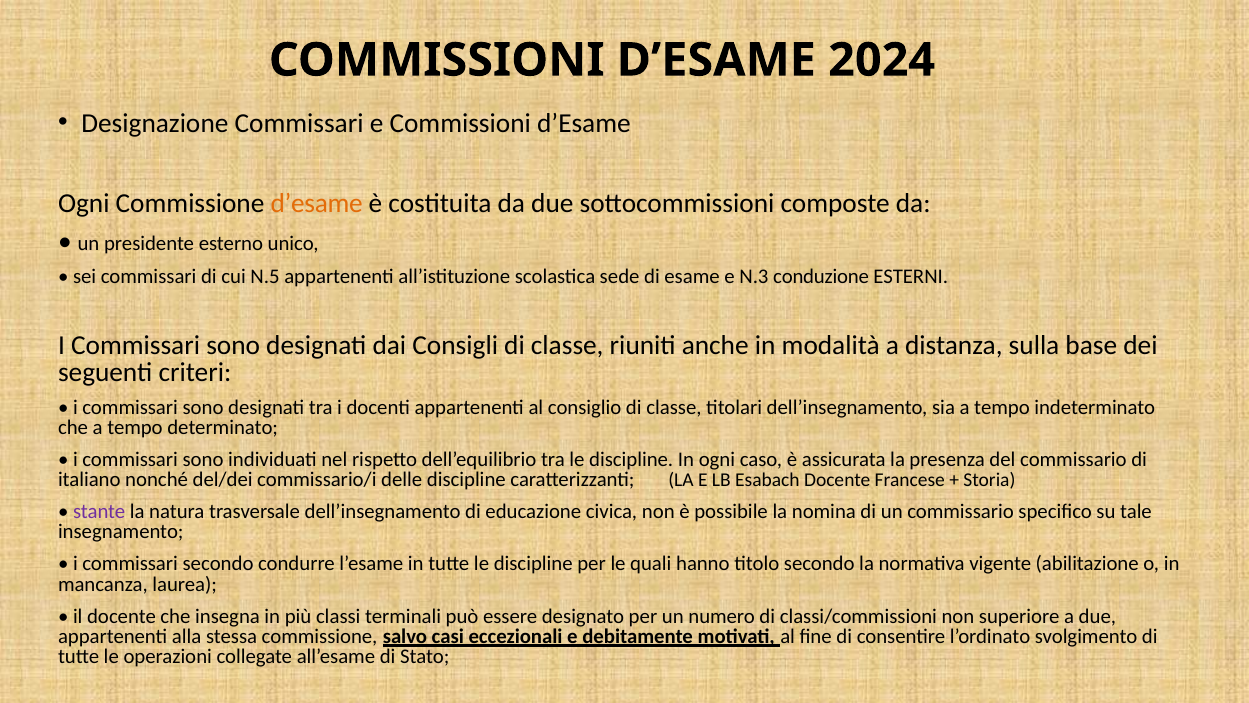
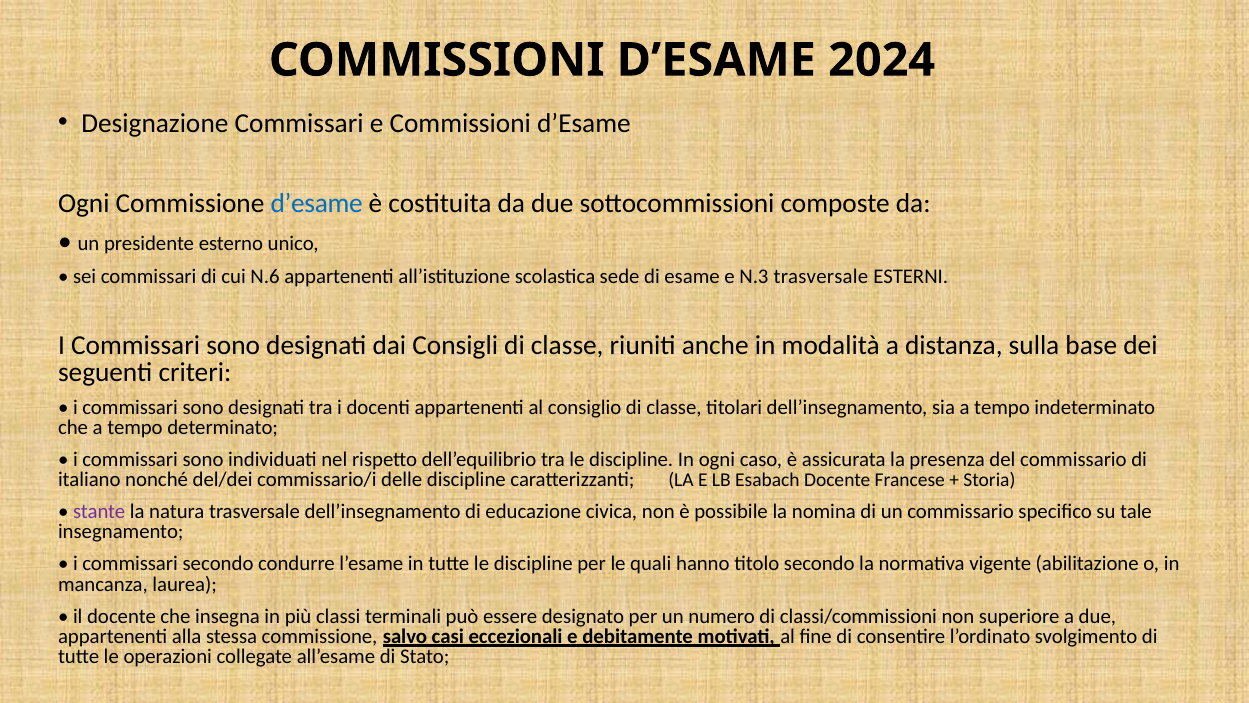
d’esame at (317, 203) colour: orange -> blue
N.5: N.5 -> N.6
N.3 conduzione: conduzione -> trasversale
